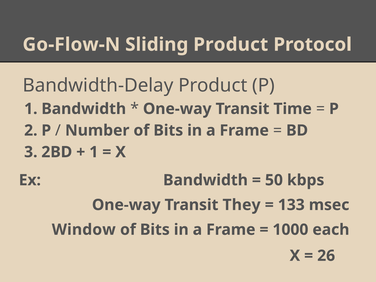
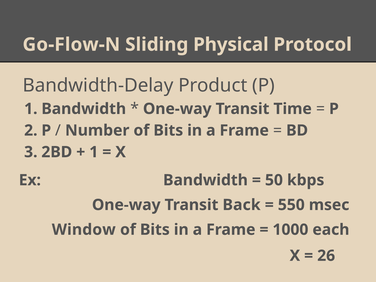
Sliding Product: Product -> Physical
They: They -> Back
133: 133 -> 550
